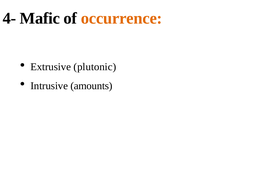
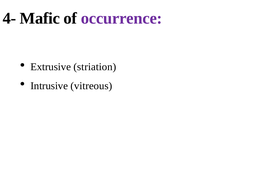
occurrence colour: orange -> purple
plutonic: plutonic -> striation
amounts: amounts -> vitreous
